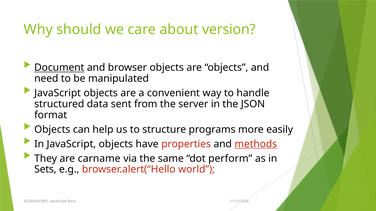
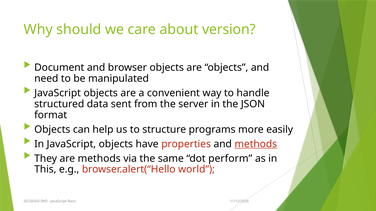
Document underline: present -> none
are carname: carname -> methods
Sets: Sets -> This
